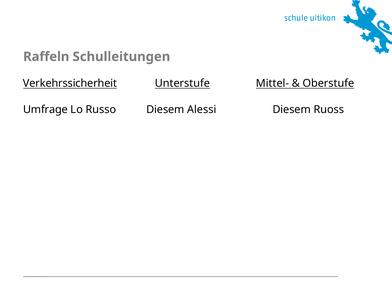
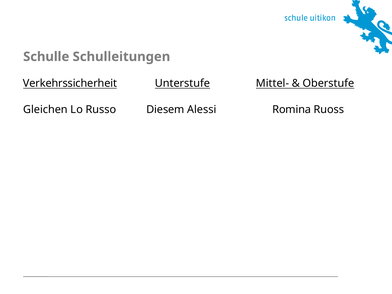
Raffeln: Raffeln -> Schulle
Umfrage: Umfrage -> Gleichen
Alessi Diesem: Diesem -> Romina
